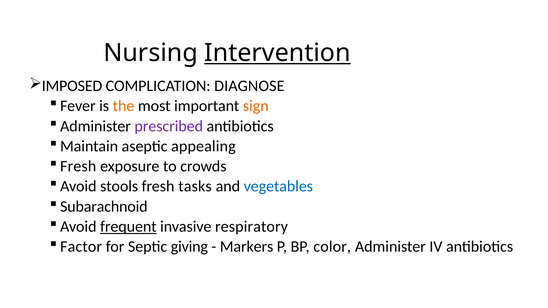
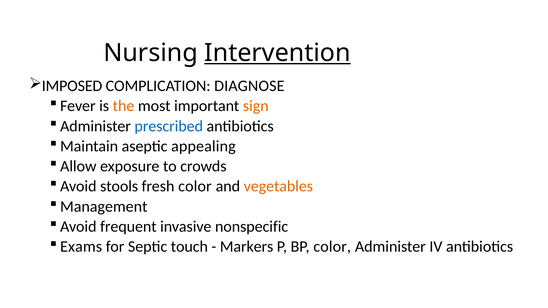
prescribed colour: purple -> blue
Fresh at (78, 166): Fresh -> Allow
fresh tasks: tasks -> color
vegetables colour: blue -> orange
Subarachnoid: Subarachnoid -> Management
frequent underline: present -> none
respiratory: respiratory -> nonspecific
Factor: Factor -> Exams
giving: giving -> touch
